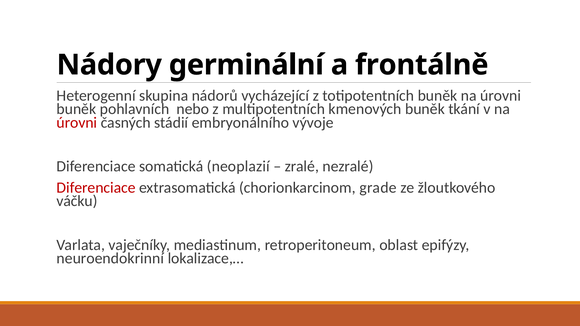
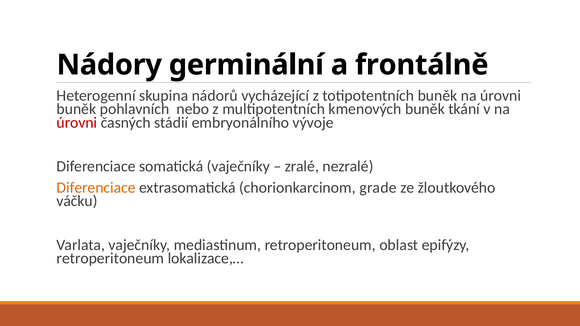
somatická neoplazií: neoplazií -> vaječníky
Diferenciace at (96, 188) colour: red -> orange
neuroendokrinní at (110, 259): neuroendokrinní -> retroperitoneum
